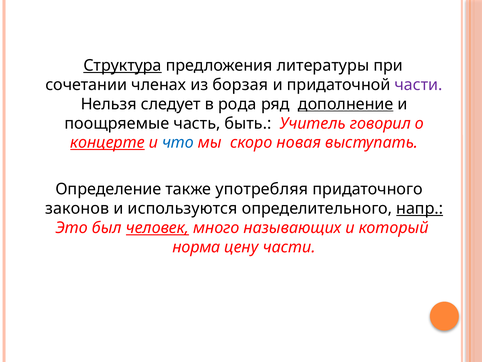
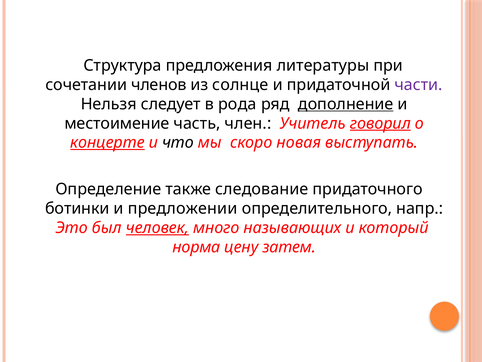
Структура underline: present -> none
членах: членах -> членов
борзая: борзая -> солнце
поощряемые: поощряемые -> местоимение
быть: быть -> член
говорил underline: none -> present
что colour: blue -> black
употребляя: употребляя -> следование
законов: законов -> ботинки
используются: используются -> предложении
напр underline: present -> none
цену части: части -> затем
